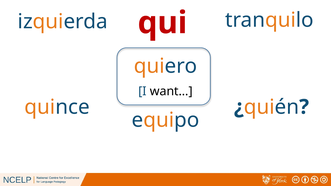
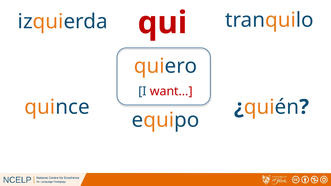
want… colour: black -> red
